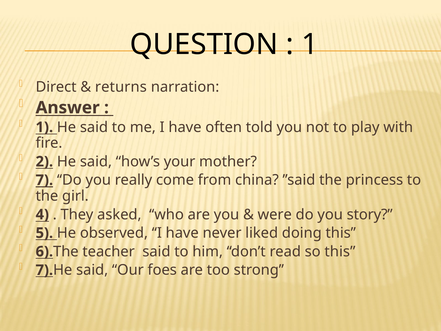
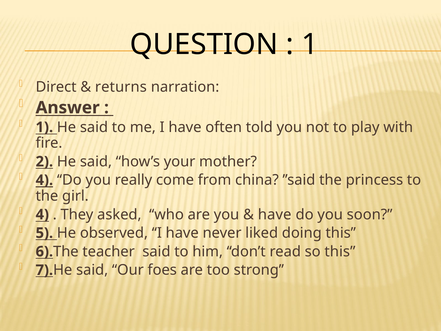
7 at (44, 180): 7 -> 4
were at (275, 214): were -> have
story: story -> soon
